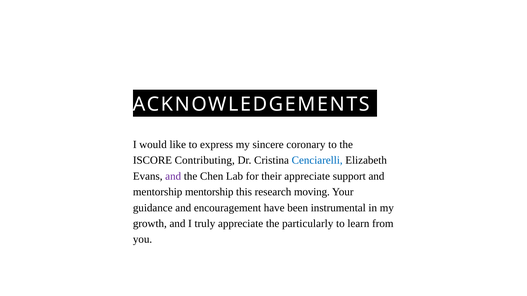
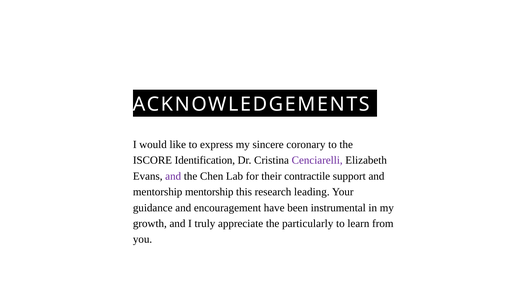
Contributing: Contributing -> Identification
Cenciarelli colour: blue -> purple
their appreciate: appreciate -> contractile
moving: moving -> leading
